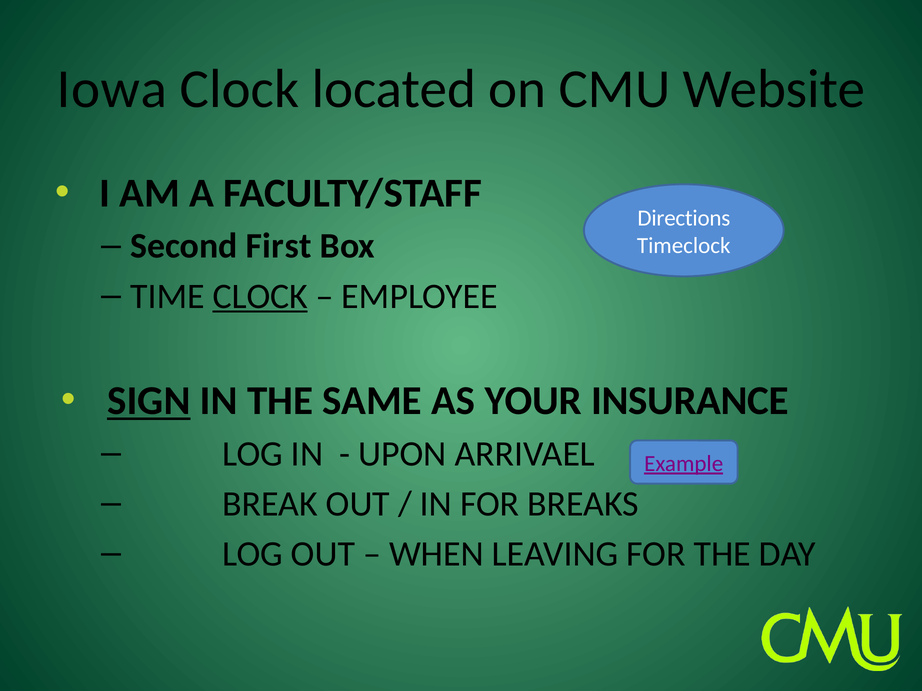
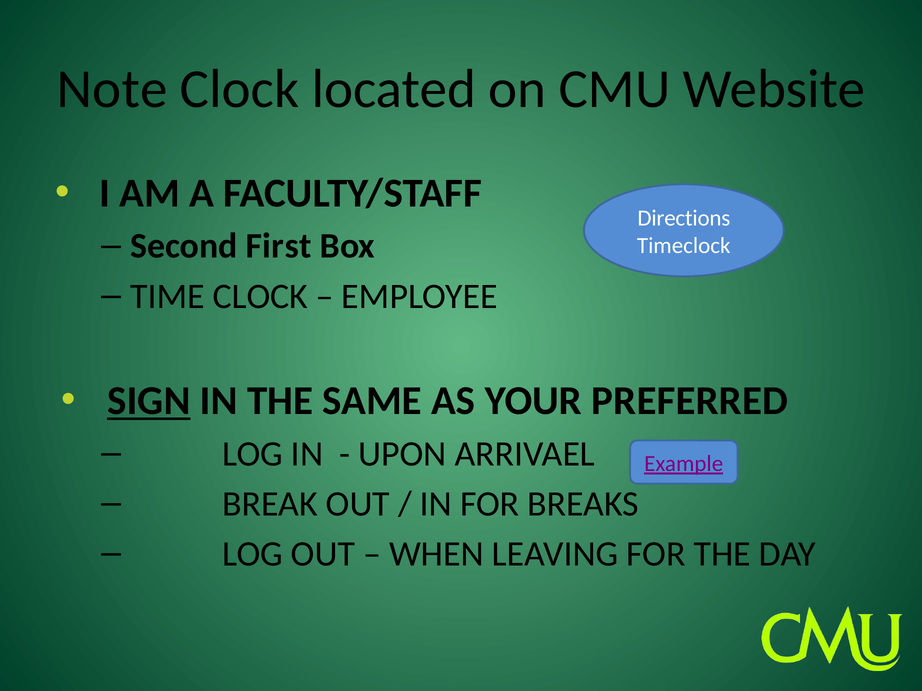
Iowa: Iowa -> Note
CLOCK at (260, 296) underline: present -> none
INSURANCE: INSURANCE -> PREFERRED
